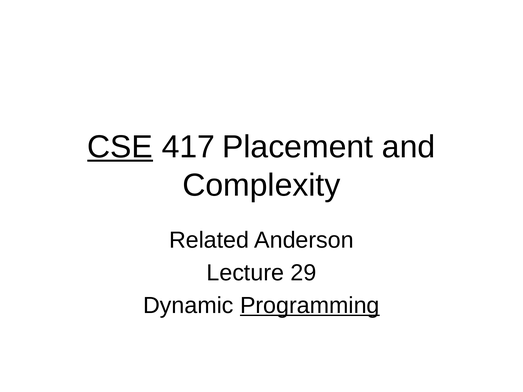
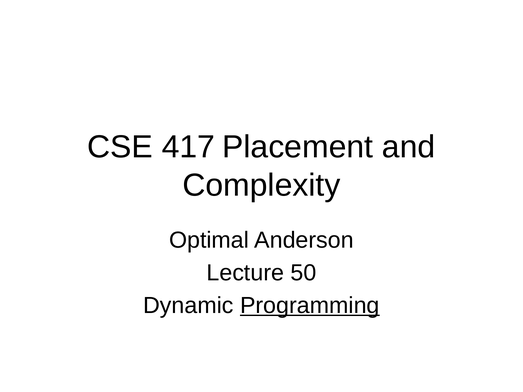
CSE underline: present -> none
Related: Related -> Optimal
29: 29 -> 50
